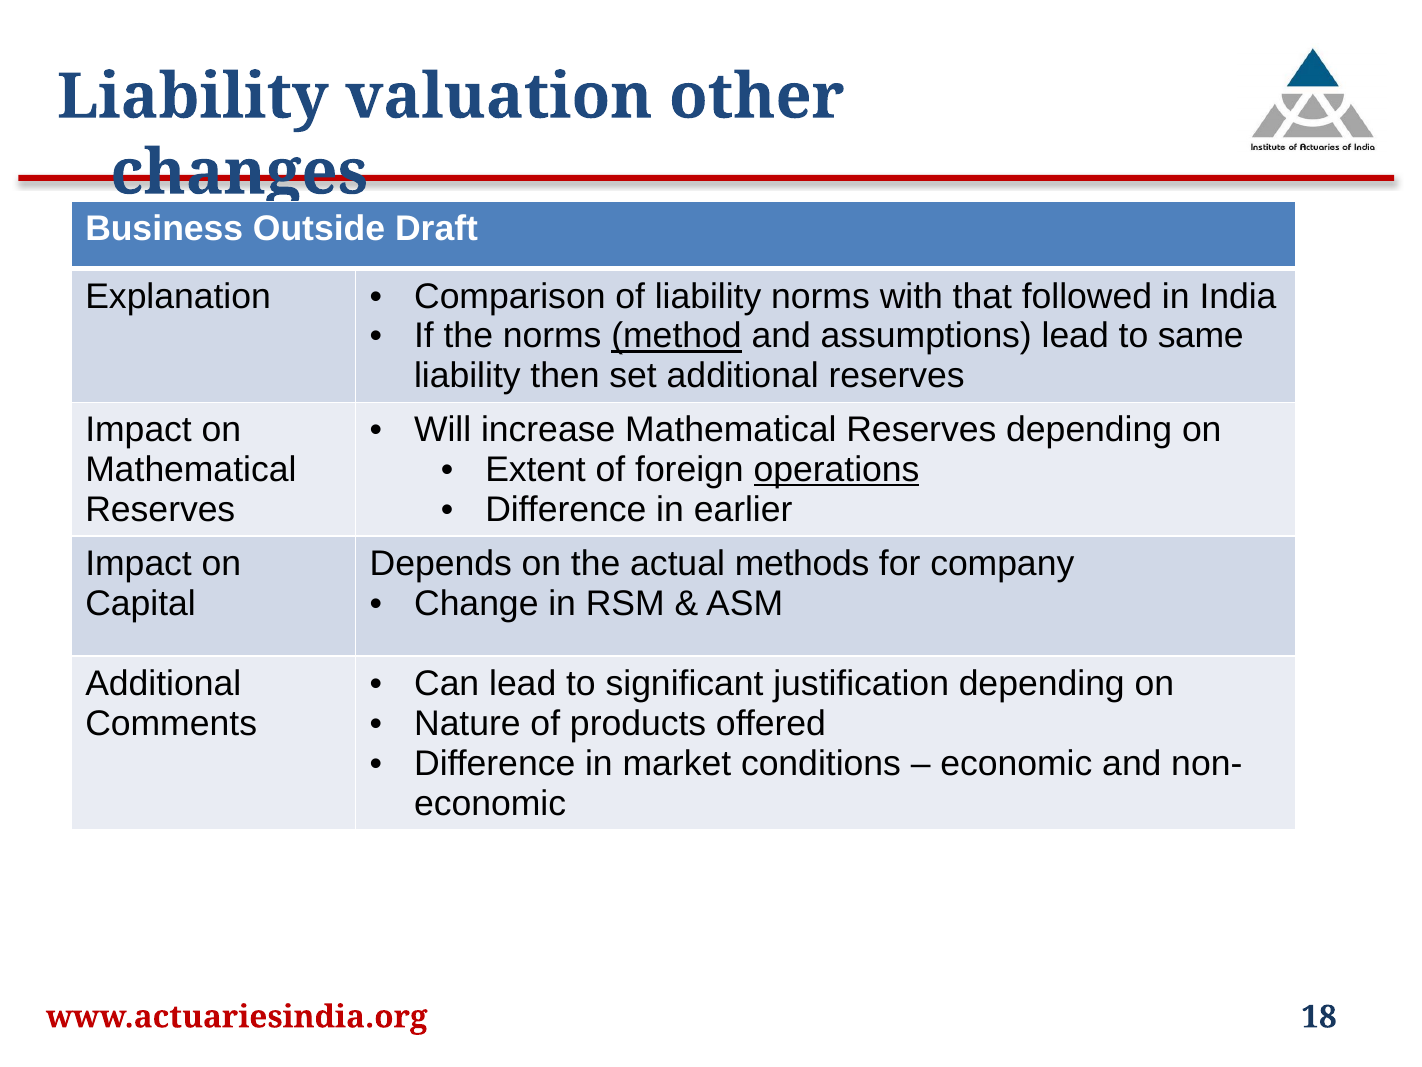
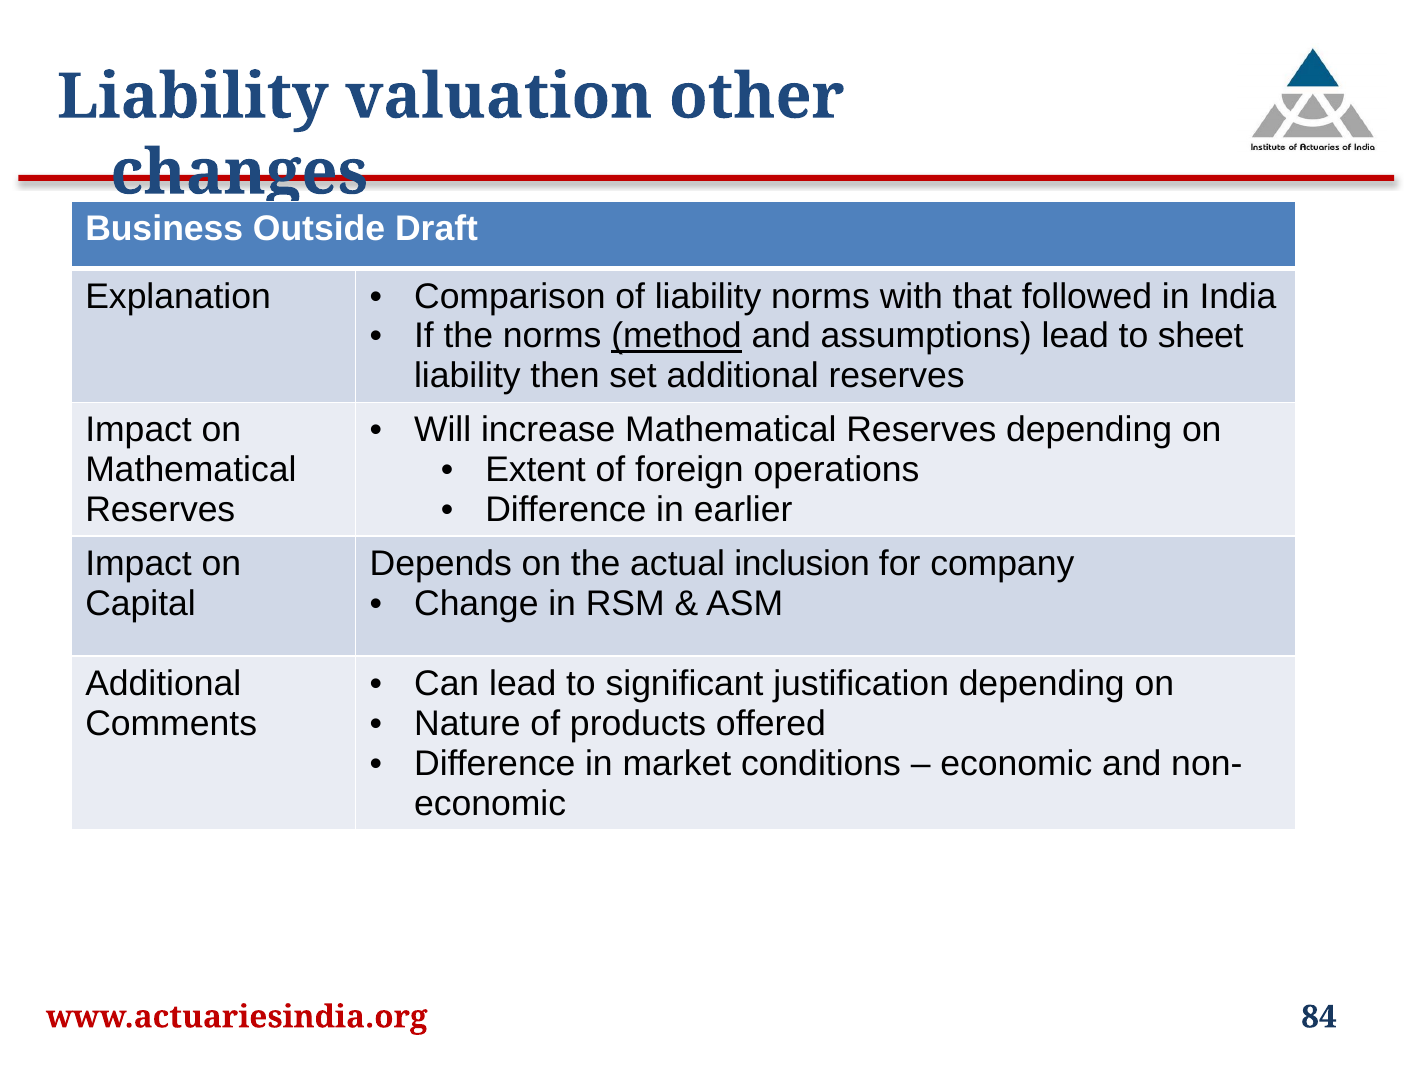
same: same -> sheet
operations underline: present -> none
methods: methods -> inclusion
18: 18 -> 84
